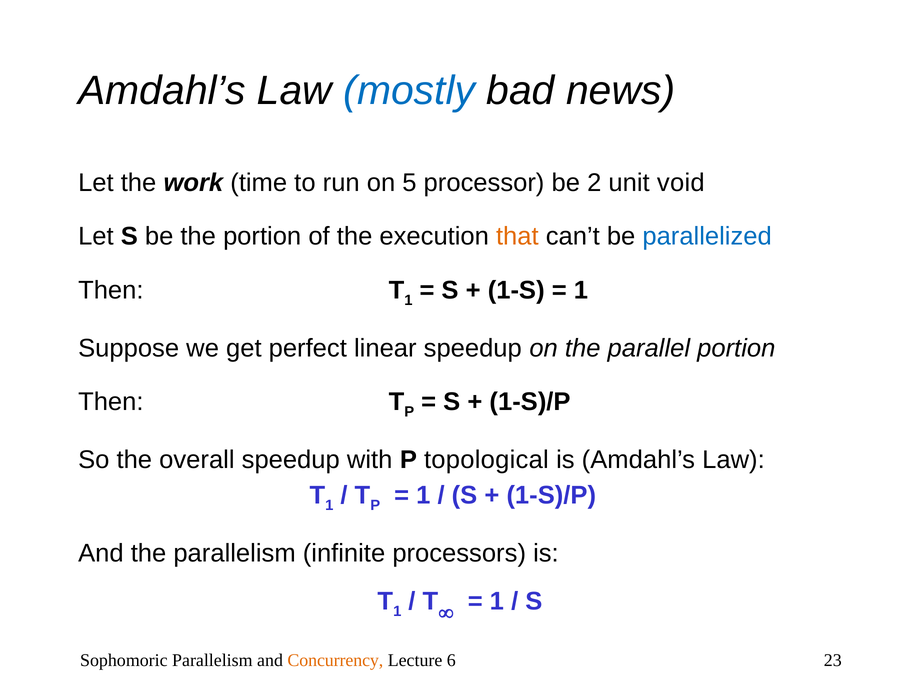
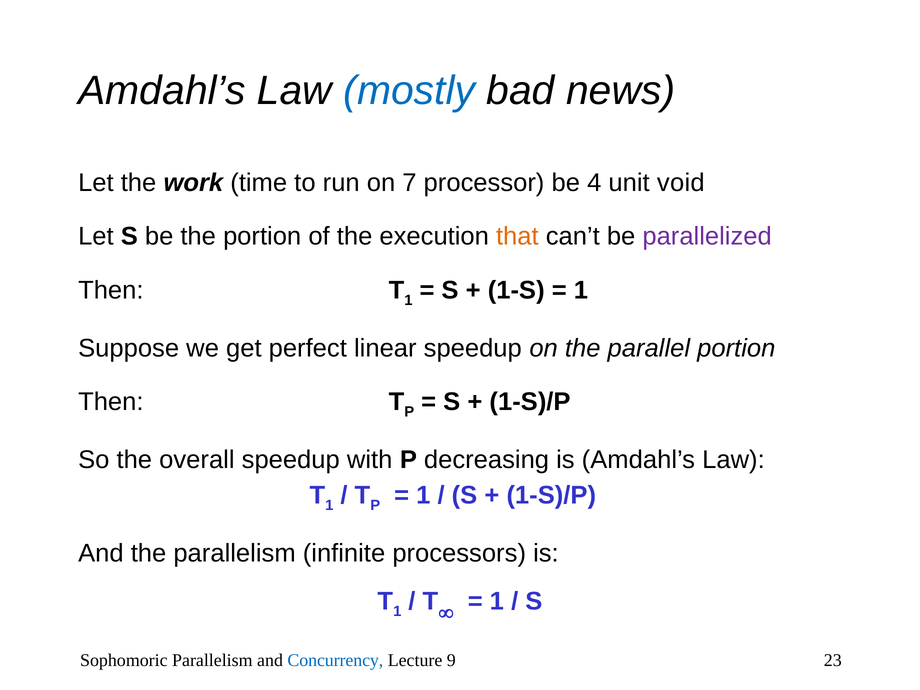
5: 5 -> 7
2: 2 -> 4
parallelized colour: blue -> purple
topological: topological -> decreasing
Concurrency colour: orange -> blue
6: 6 -> 9
